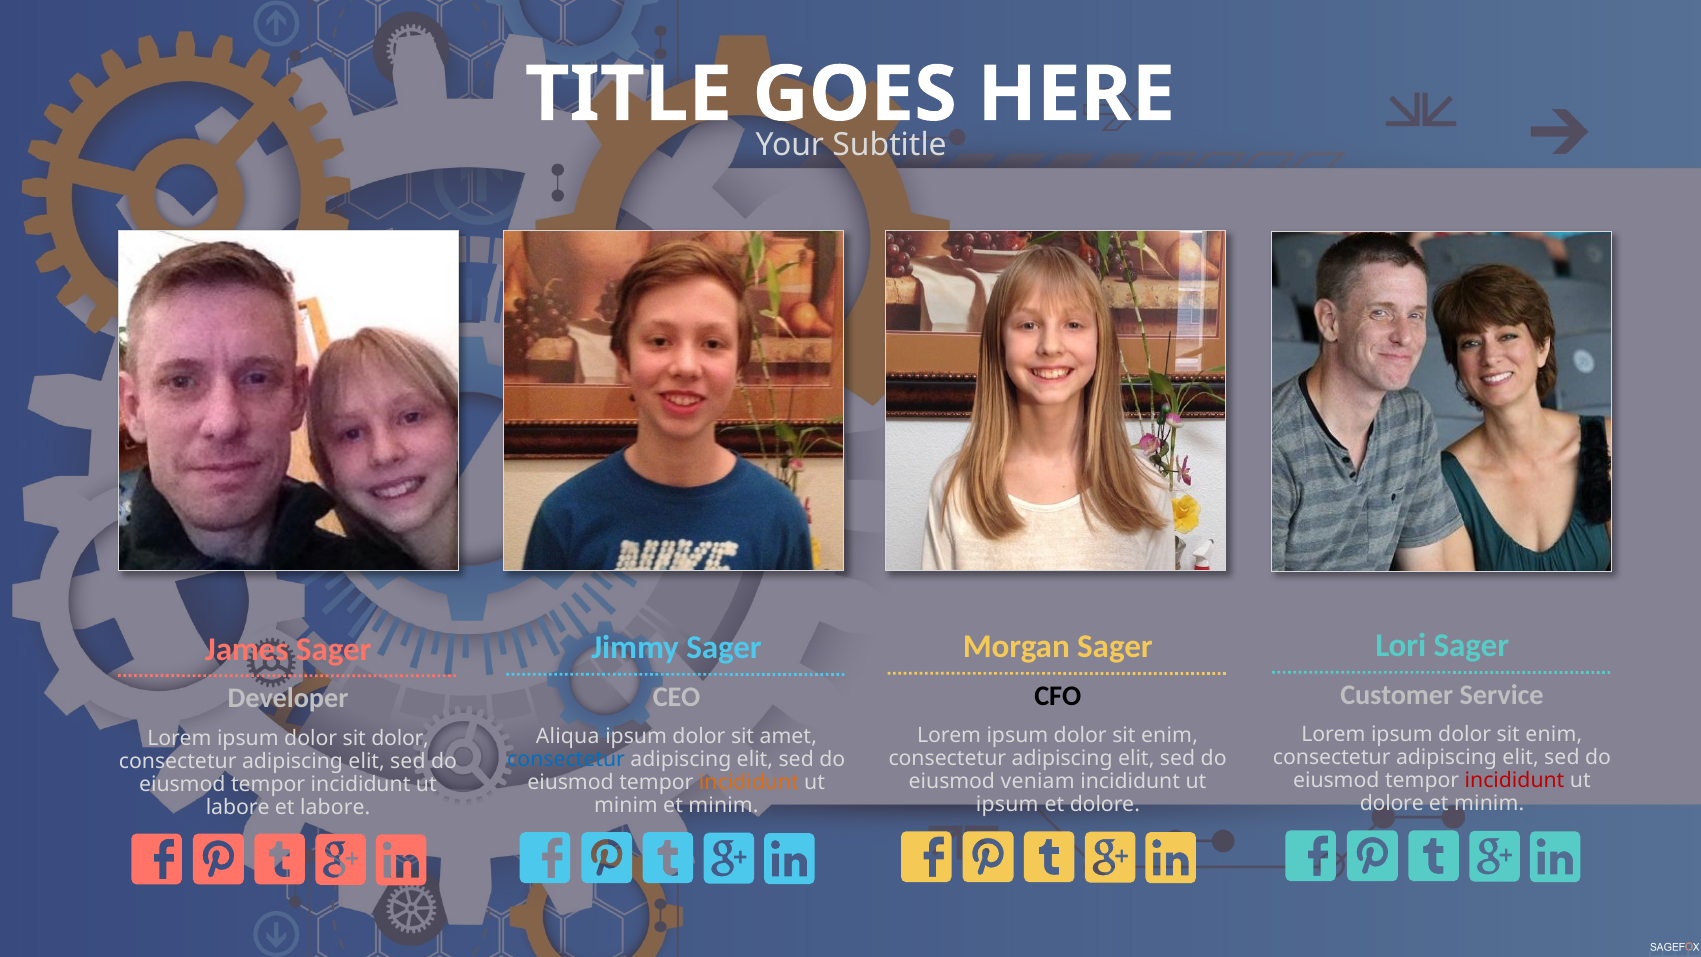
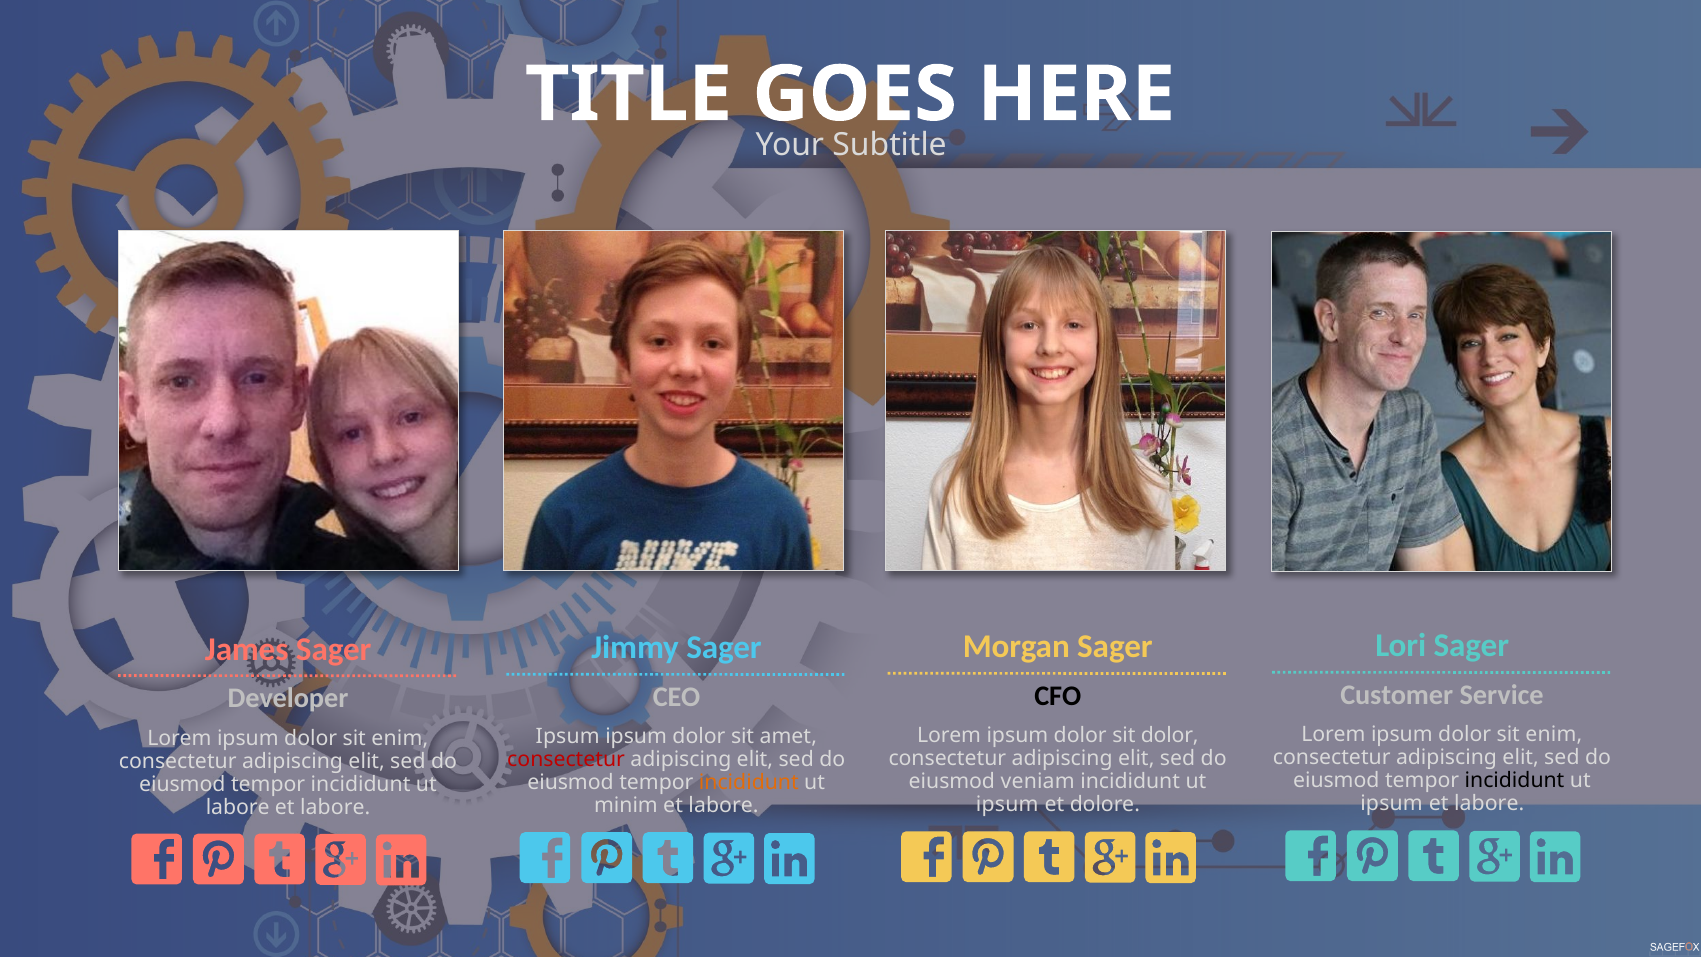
enim at (1170, 736): enim -> dolor
Aliqua at (568, 737): Aliqua -> Ipsum
dolor at (400, 738): dolor -> enim
consectetur at (566, 760) colour: blue -> red
incididunt at (1515, 781) colour: red -> black
dolore at (1392, 804): dolore -> ipsum
minim at (1489, 804): minim -> labore
minim at (724, 806): minim -> labore
